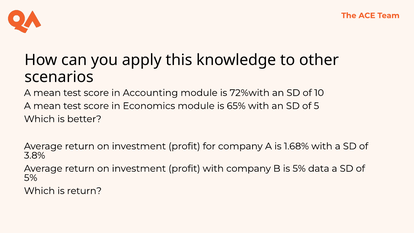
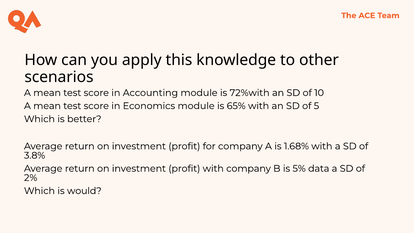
5% at (31, 178): 5% -> 2%
is return: return -> would
